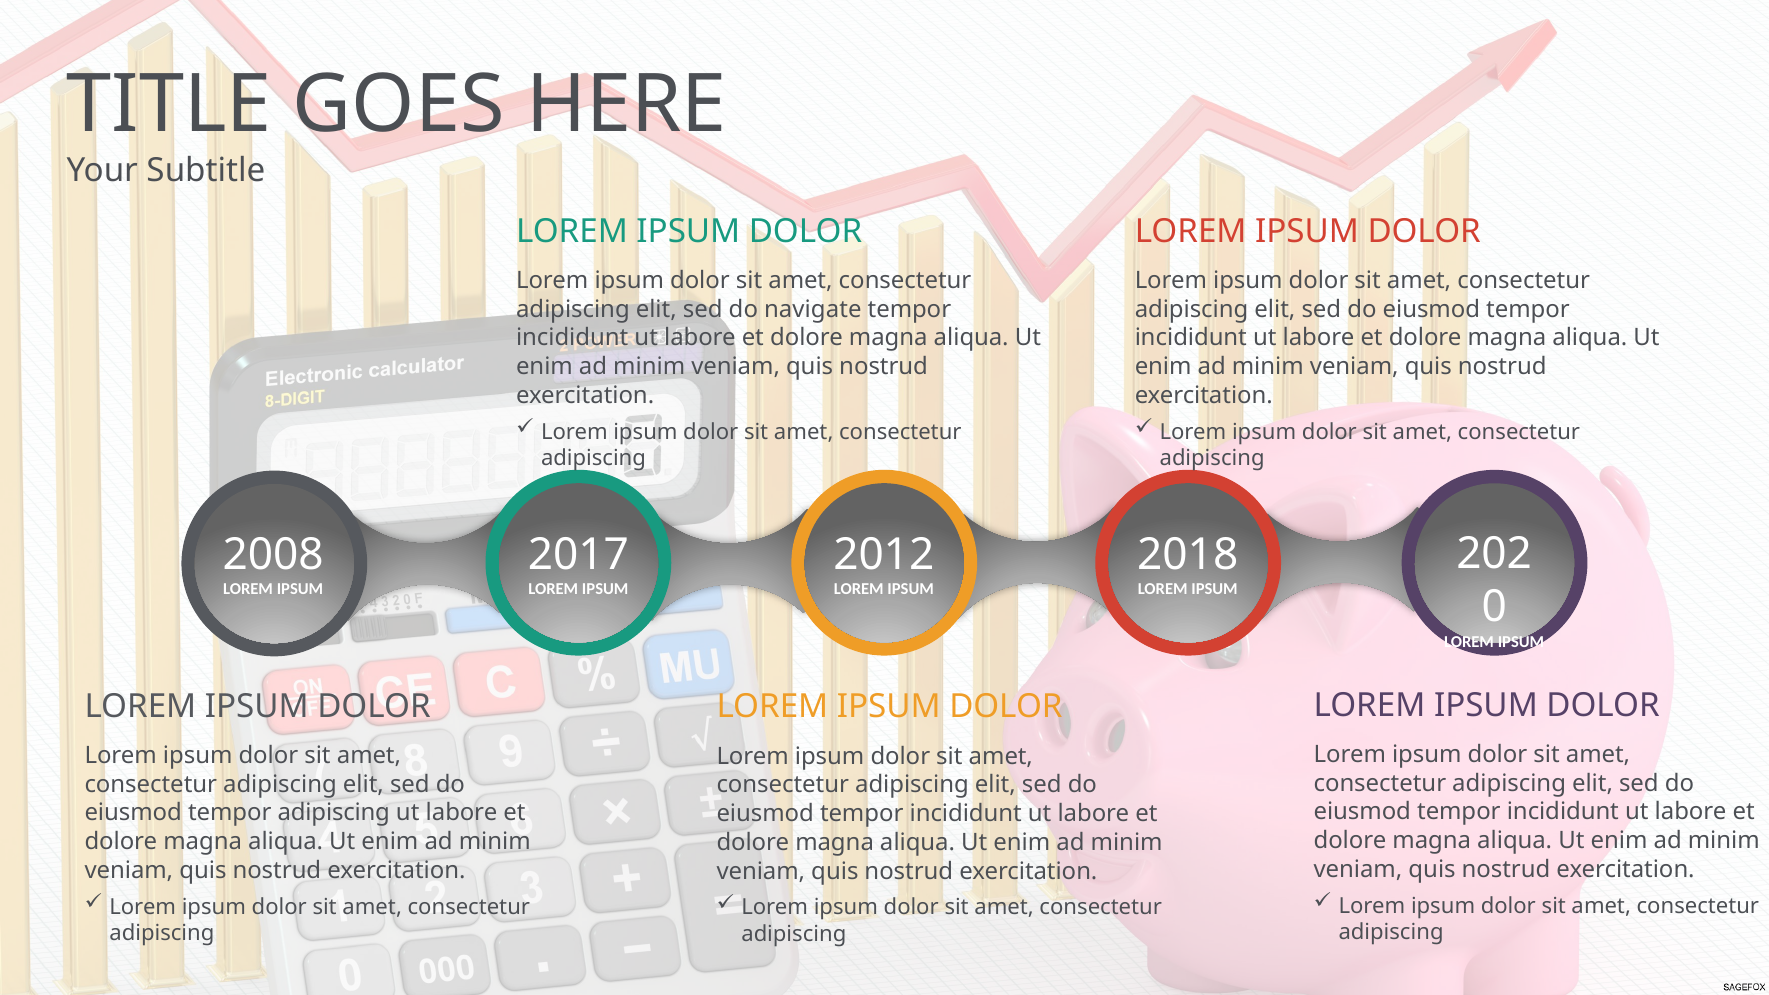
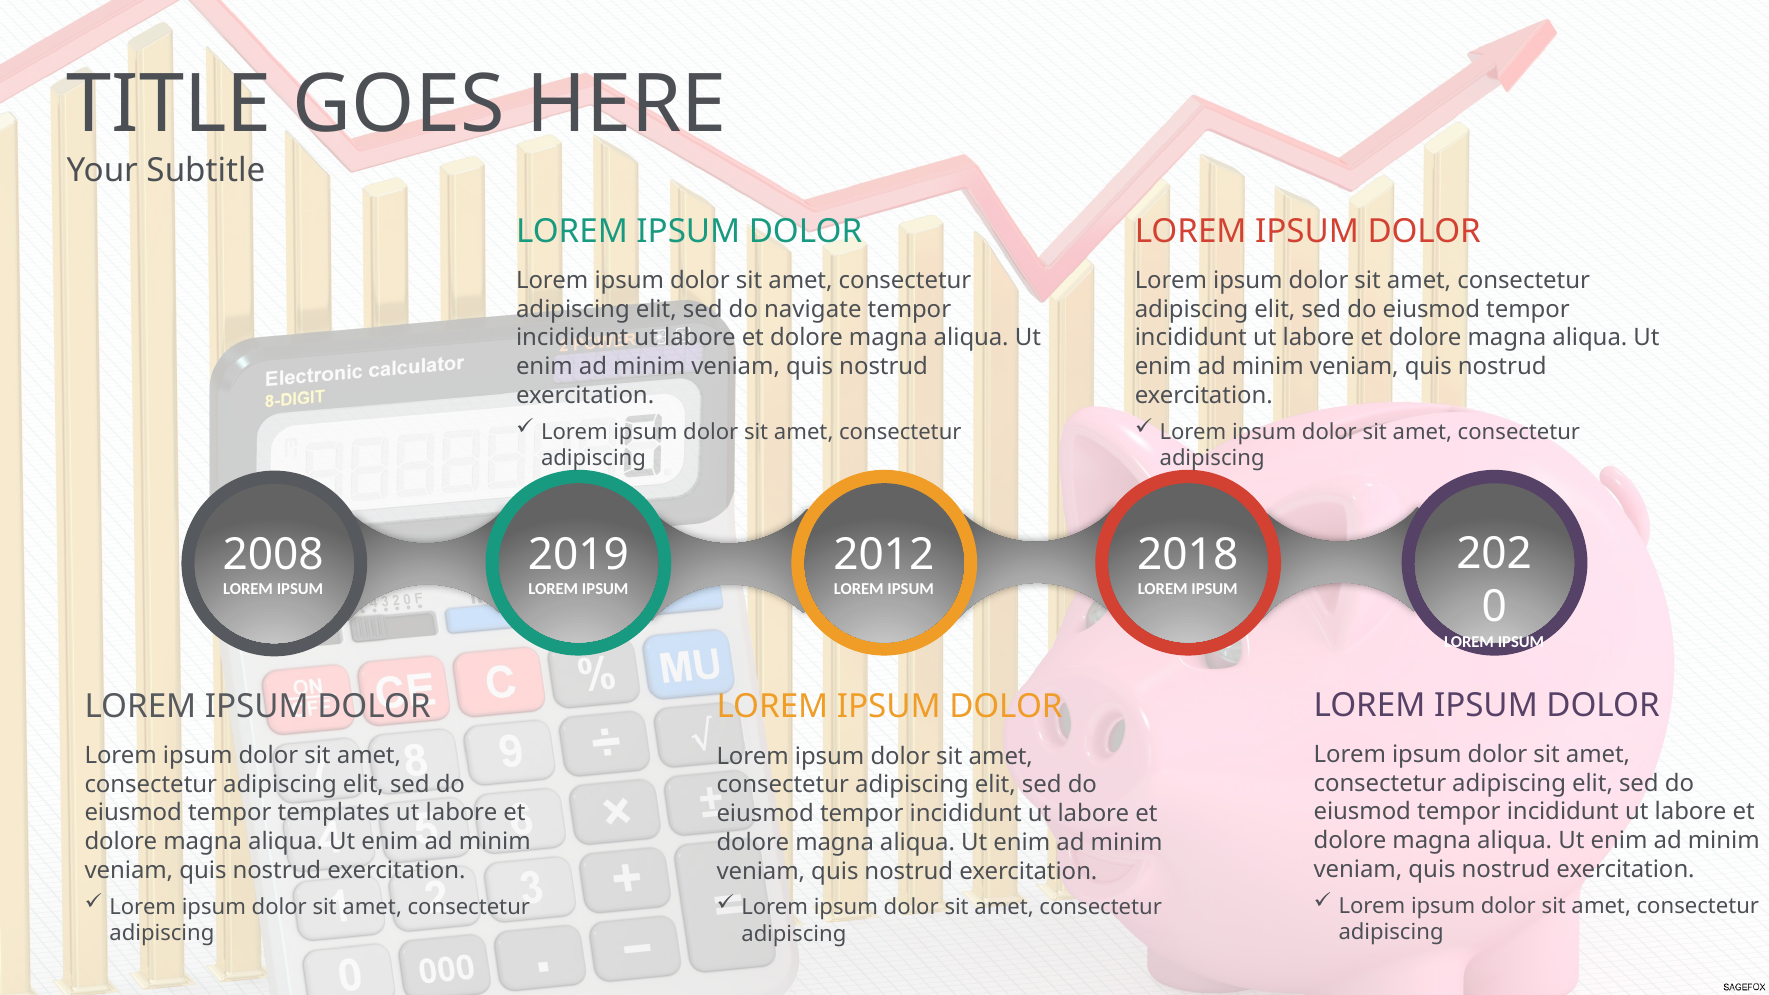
2017: 2017 -> 2019
tempor adipiscing: adipiscing -> templates
